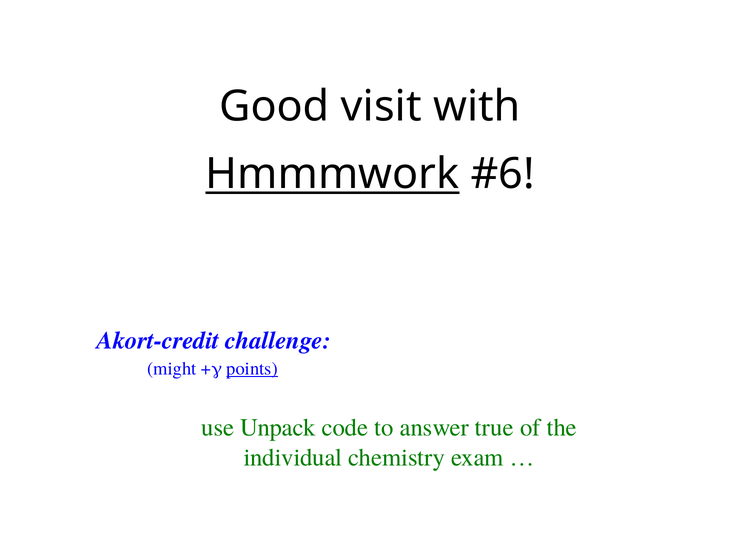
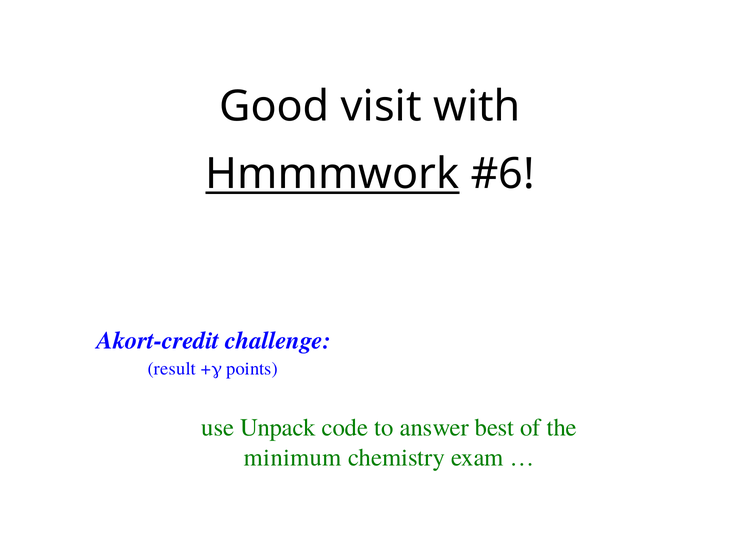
might: might -> result
points underline: present -> none
true: true -> best
individual: individual -> minimum
